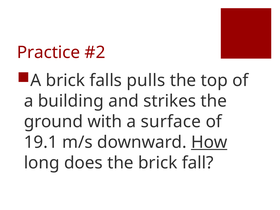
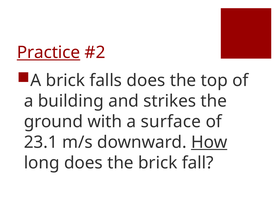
Practice underline: none -> present
falls pulls: pulls -> does
19.1: 19.1 -> 23.1
